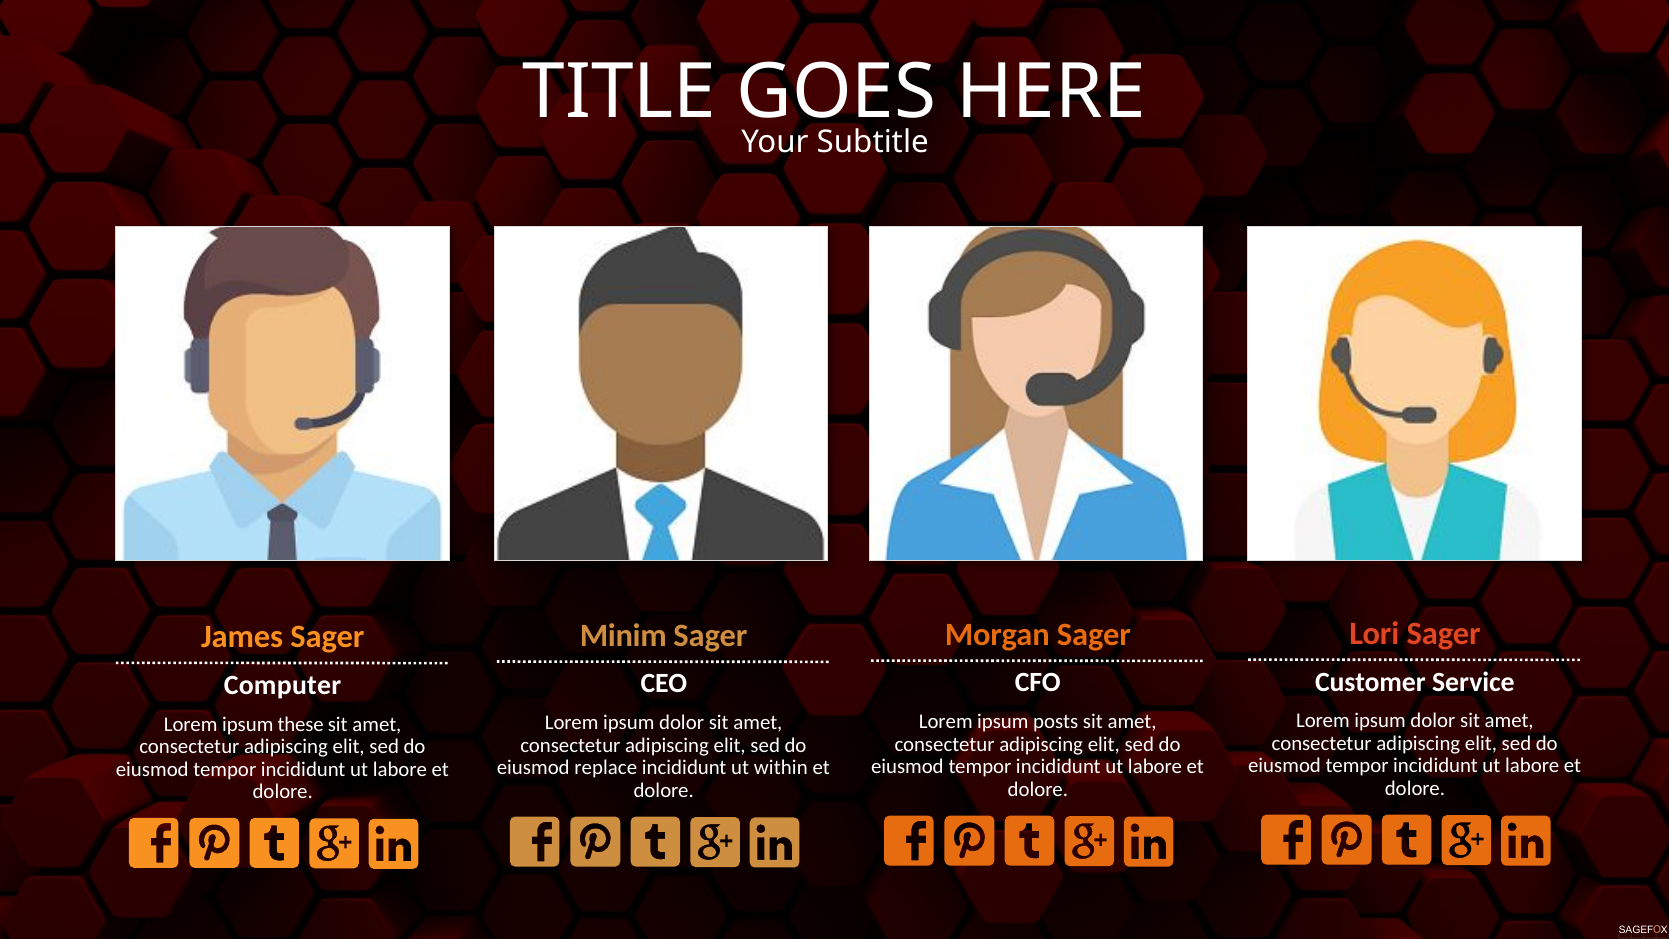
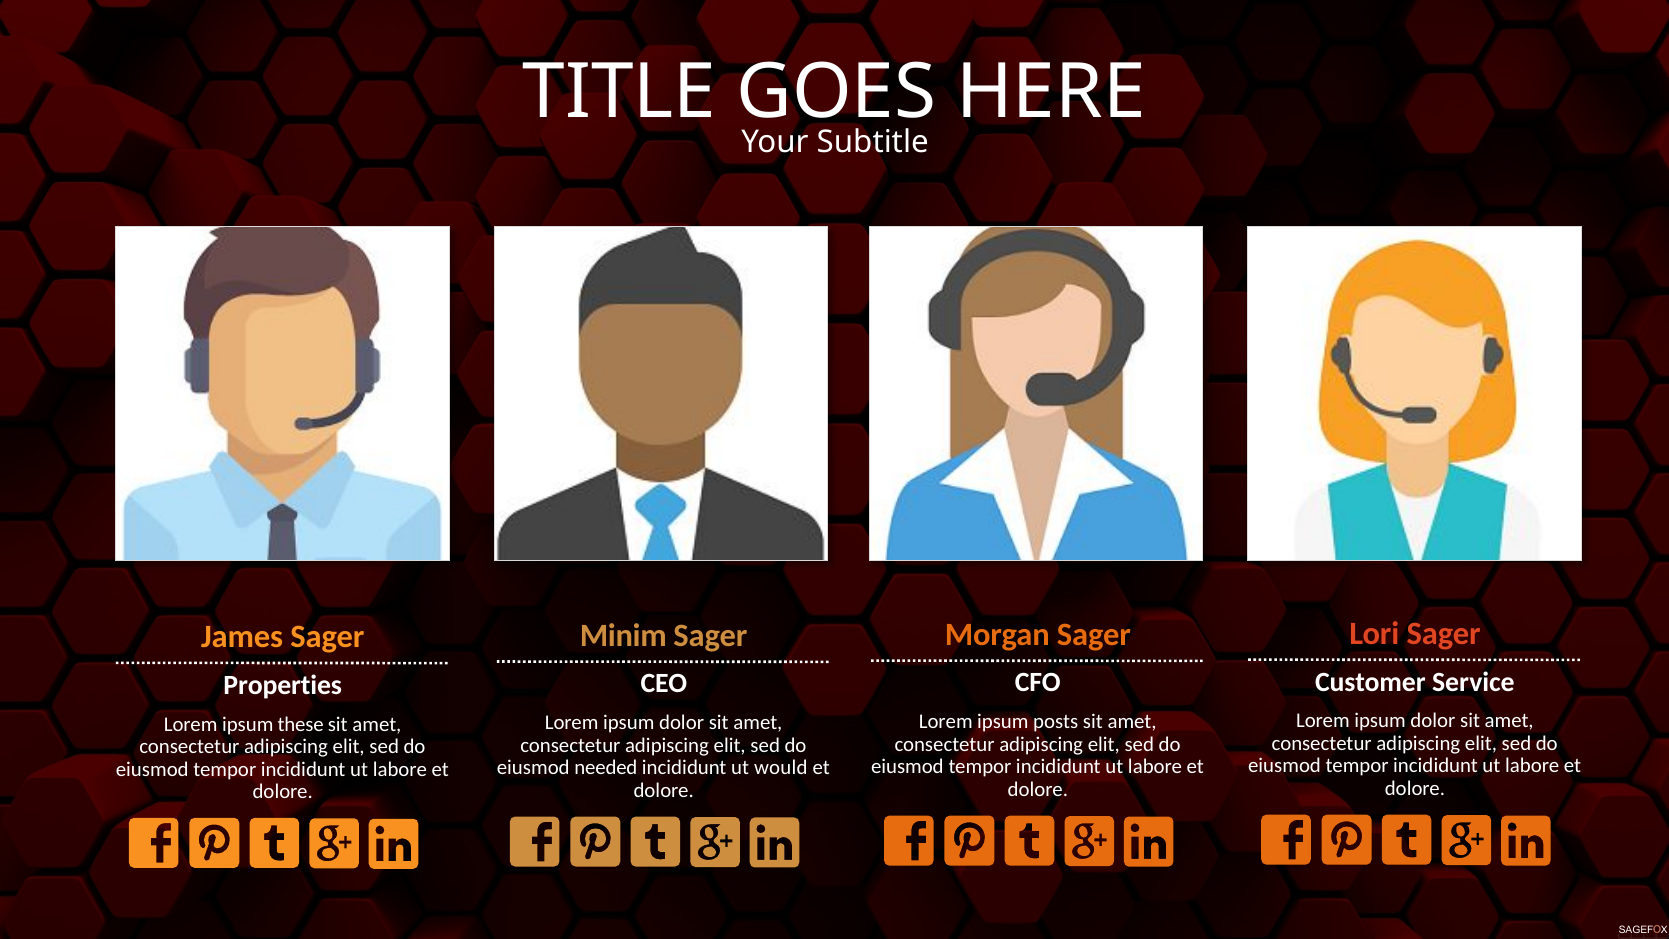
Computer: Computer -> Properties
replace: replace -> needed
within: within -> would
